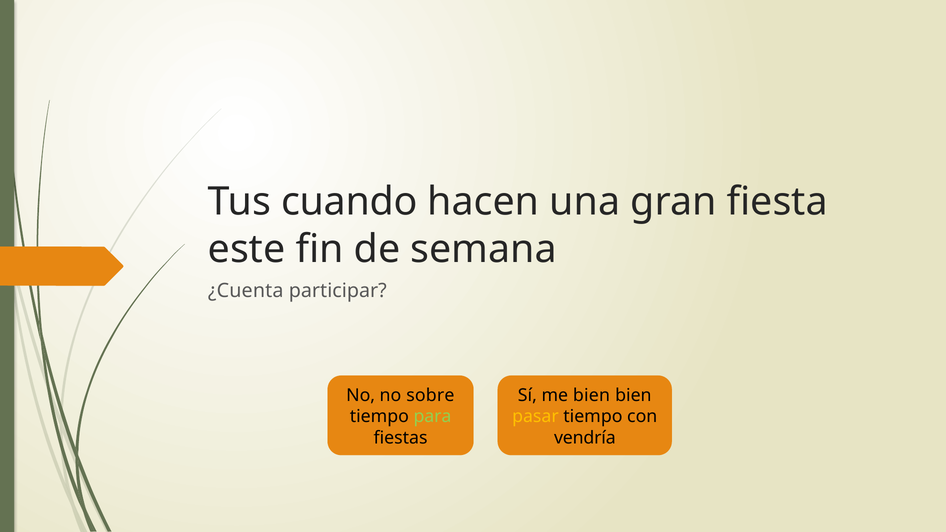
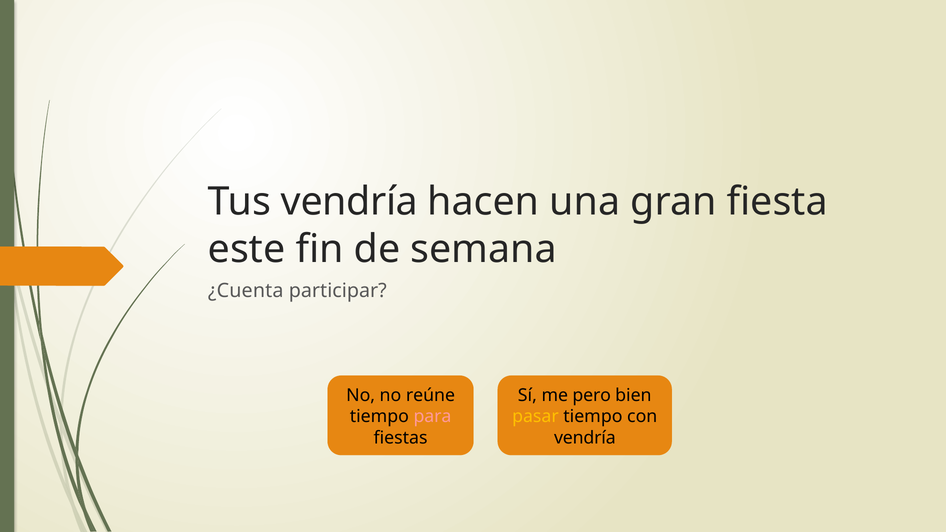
Tus cuando: cuando -> vendría
sobre: sobre -> reúne
me bien: bien -> pero
para colour: light green -> pink
